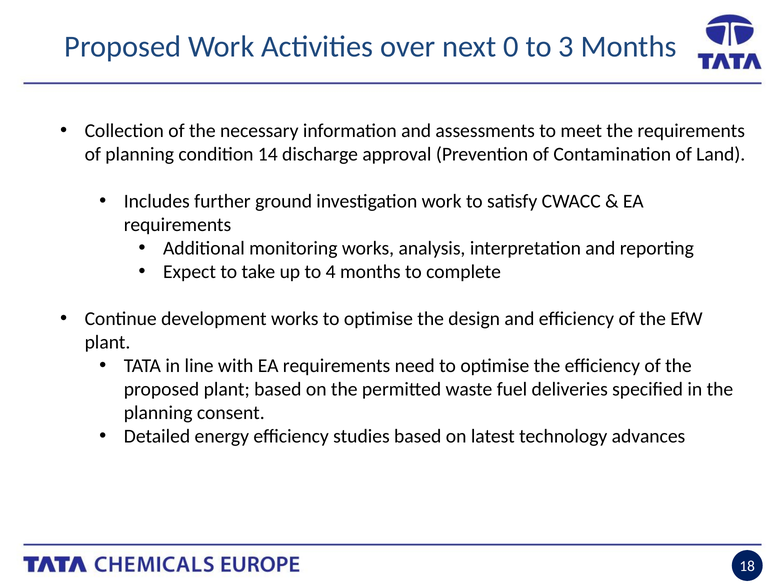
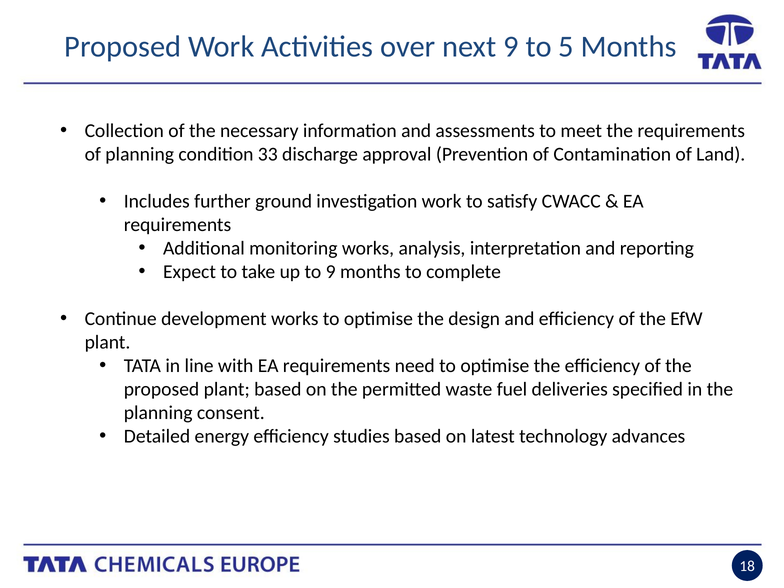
next 0: 0 -> 9
3: 3 -> 5
14: 14 -> 33
to 4: 4 -> 9
